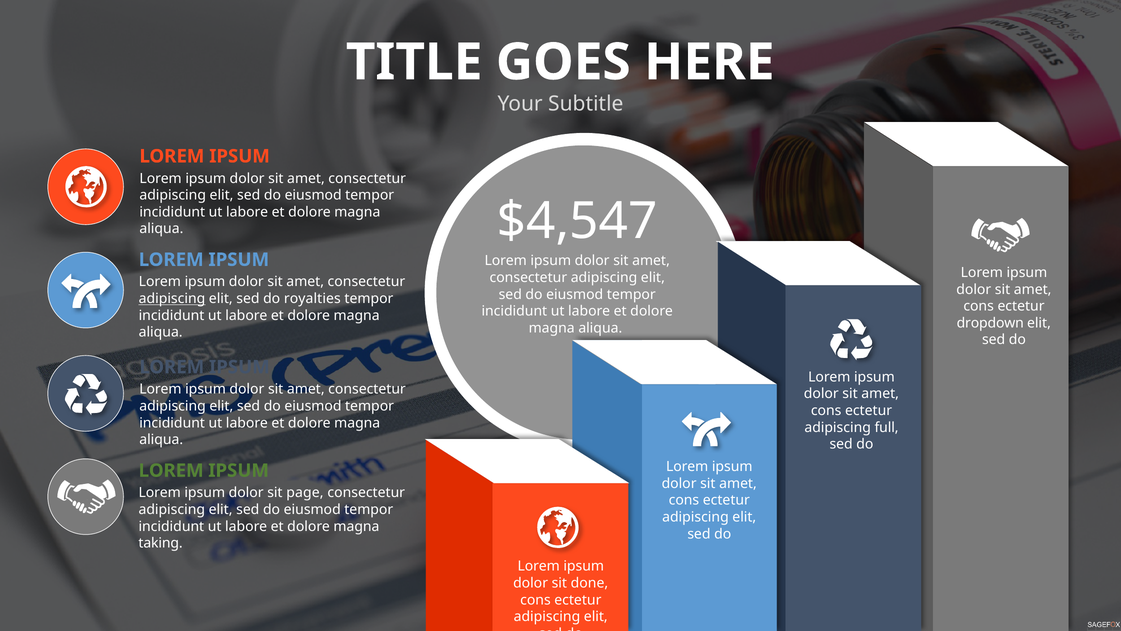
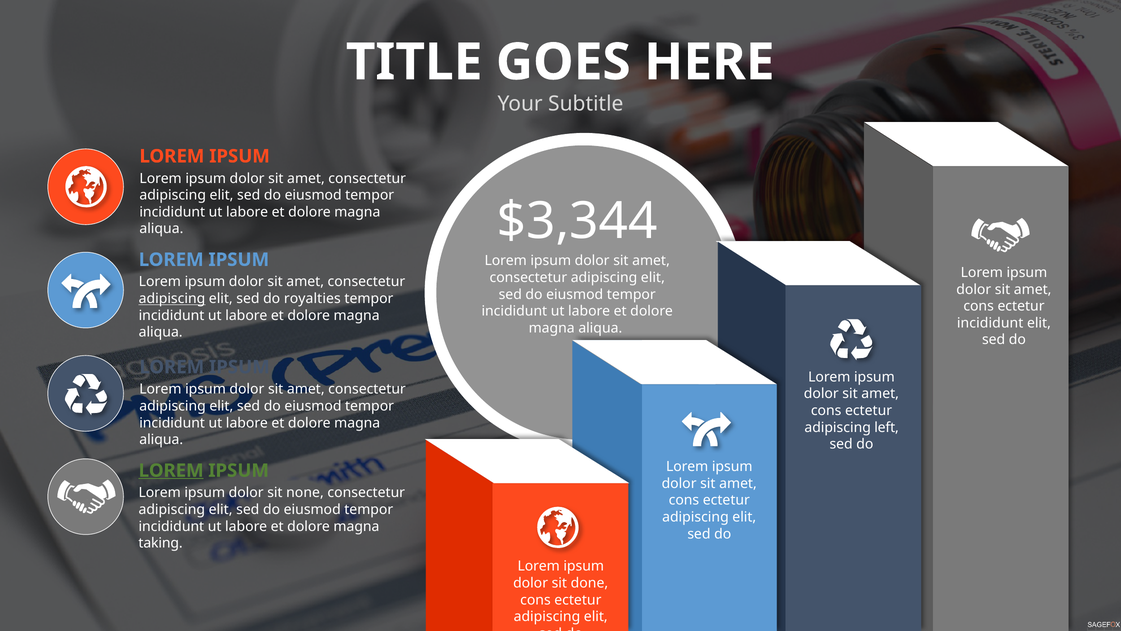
$4,547: $4,547 -> $3,344
dropdown at (990, 323): dropdown -> incididunt
full: full -> left
LOREM at (171, 470) underline: none -> present
page: page -> none
